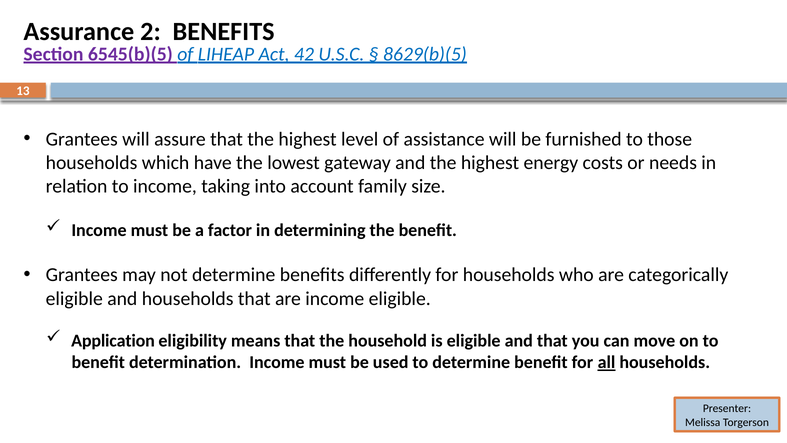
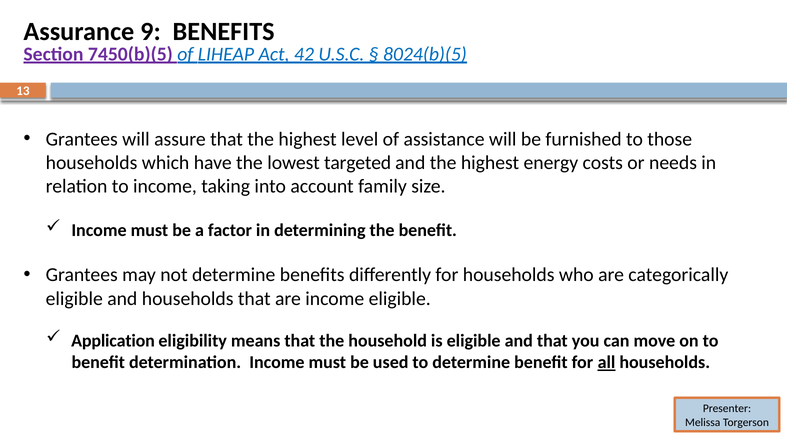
2: 2 -> 9
6545(b)(5: 6545(b)(5 -> 7450(b)(5
8629(b)(5: 8629(b)(5 -> 8024(b)(5
gateway: gateway -> targeted
